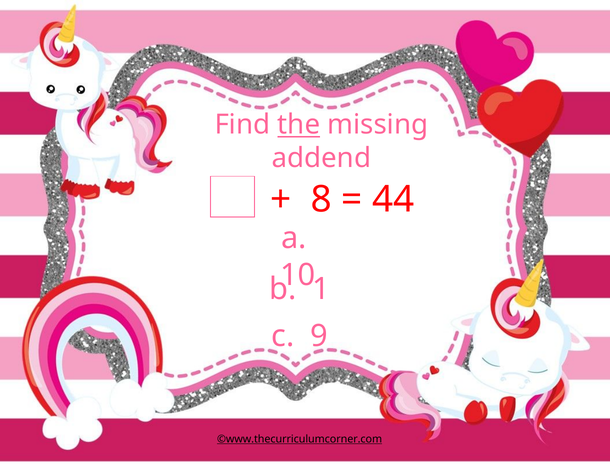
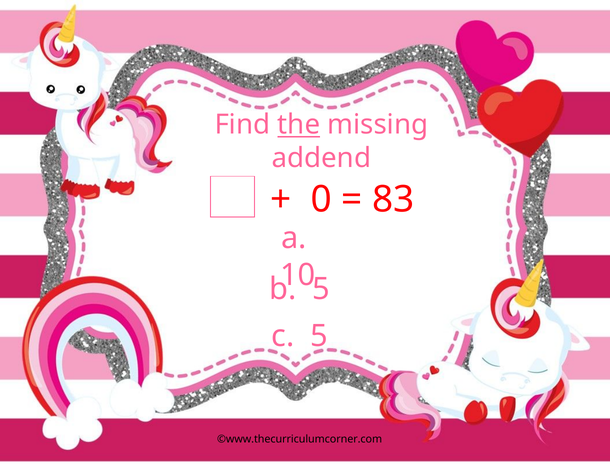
8: 8 -> 0
44: 44 -> 83
b 1: 1 -> 5
c 9: 9 -> 5
©www.thecurriculumcorner.com underline: present -> none
